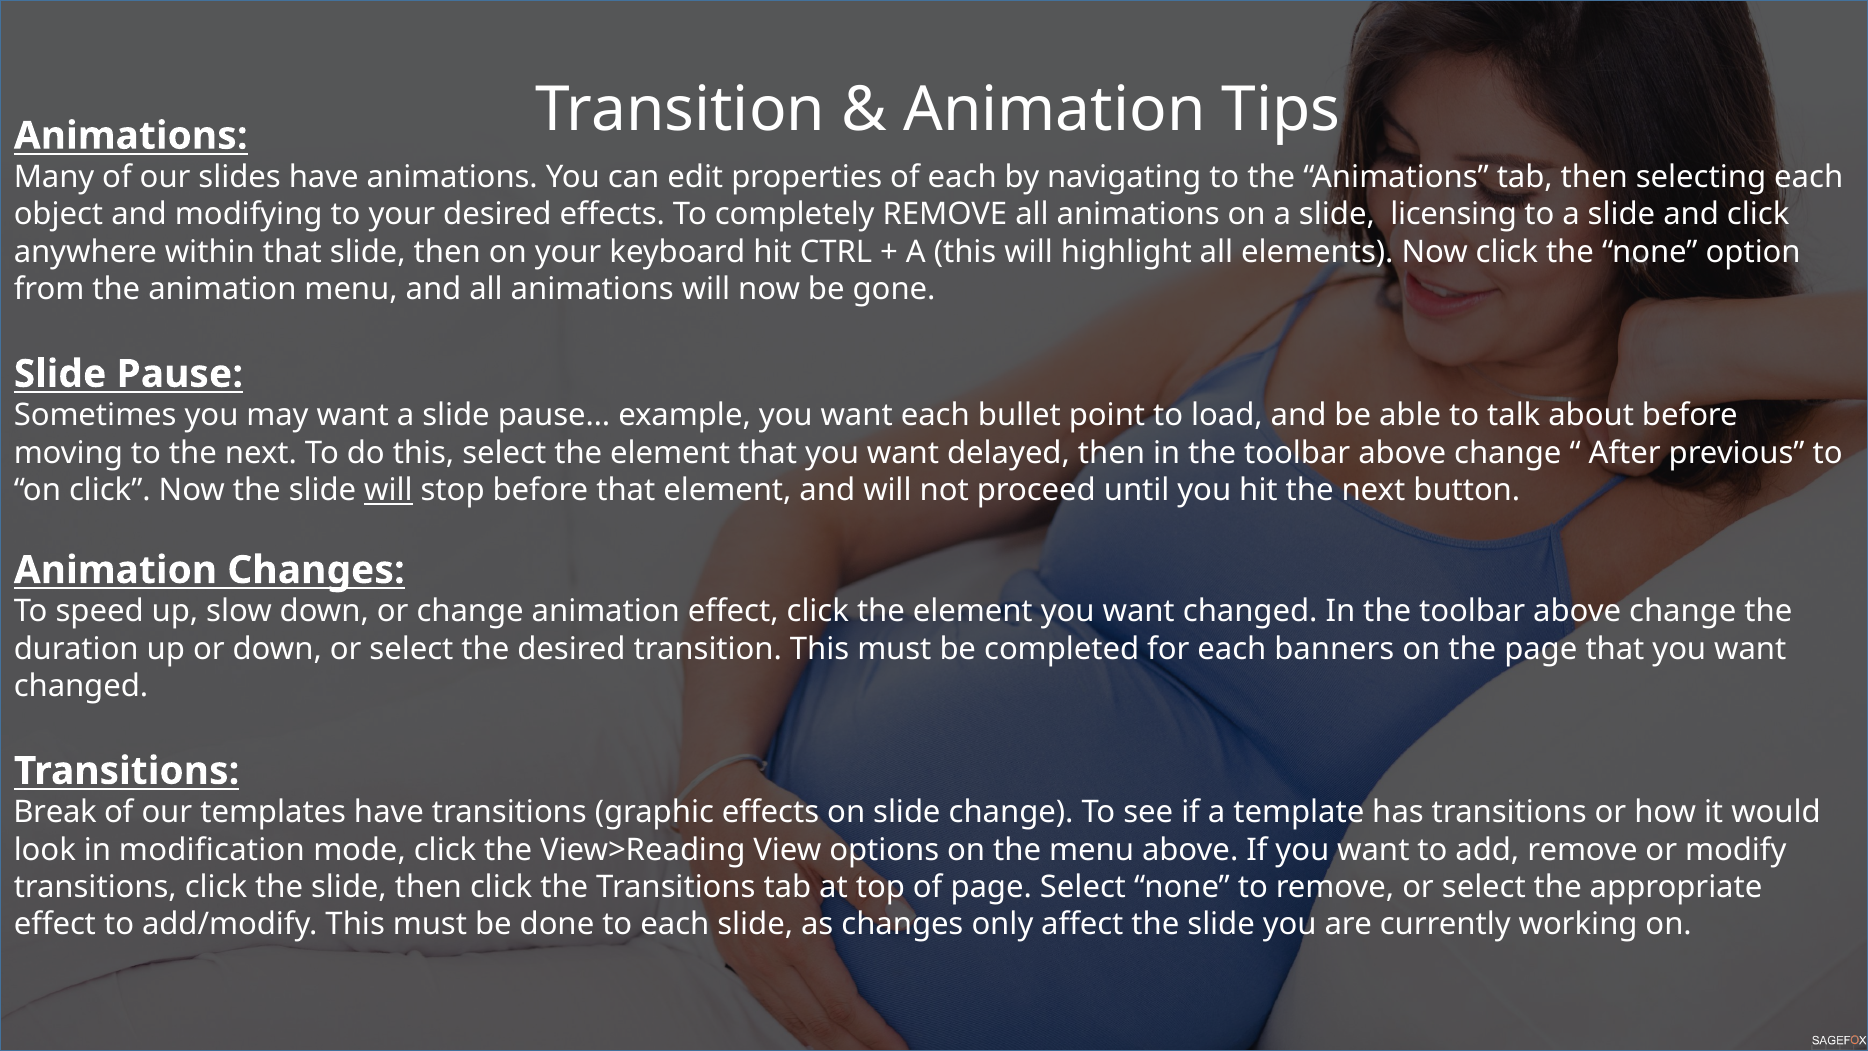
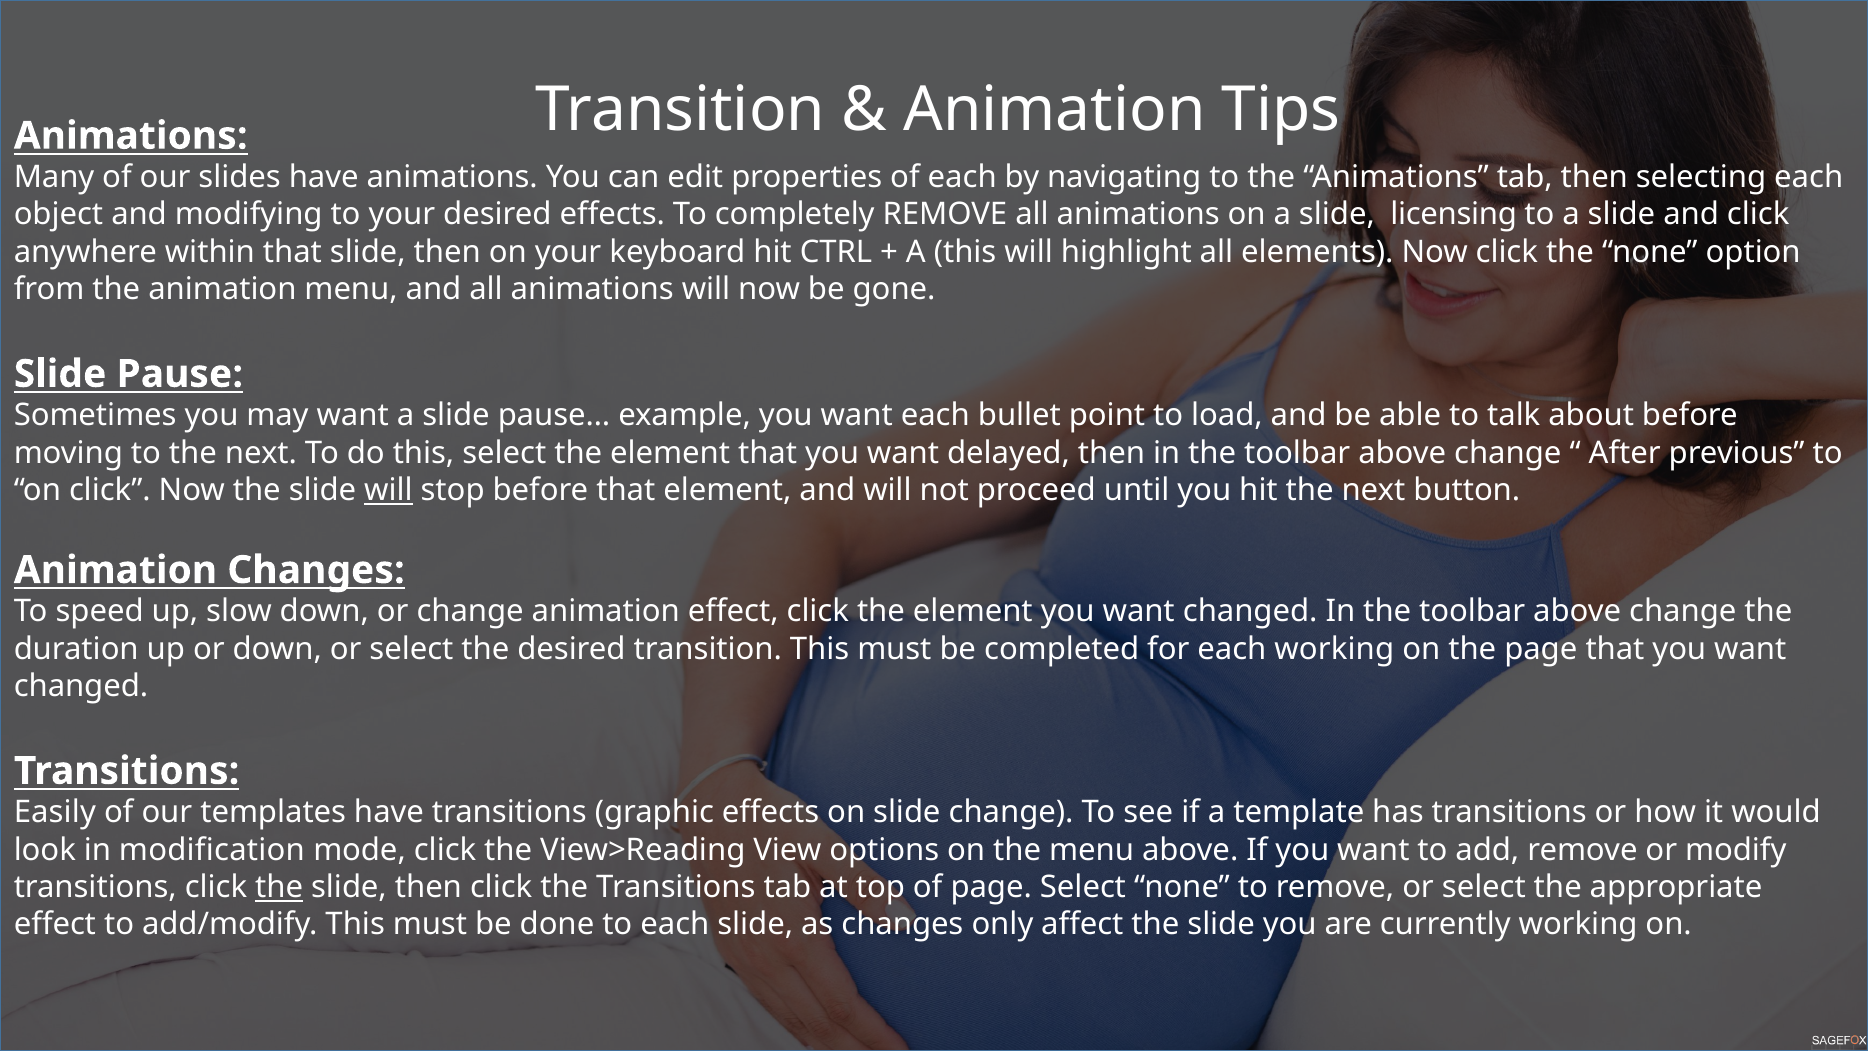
each banners: banners -> working
Break: Break -> Easily
the at (279, 887) underline: none -> present
